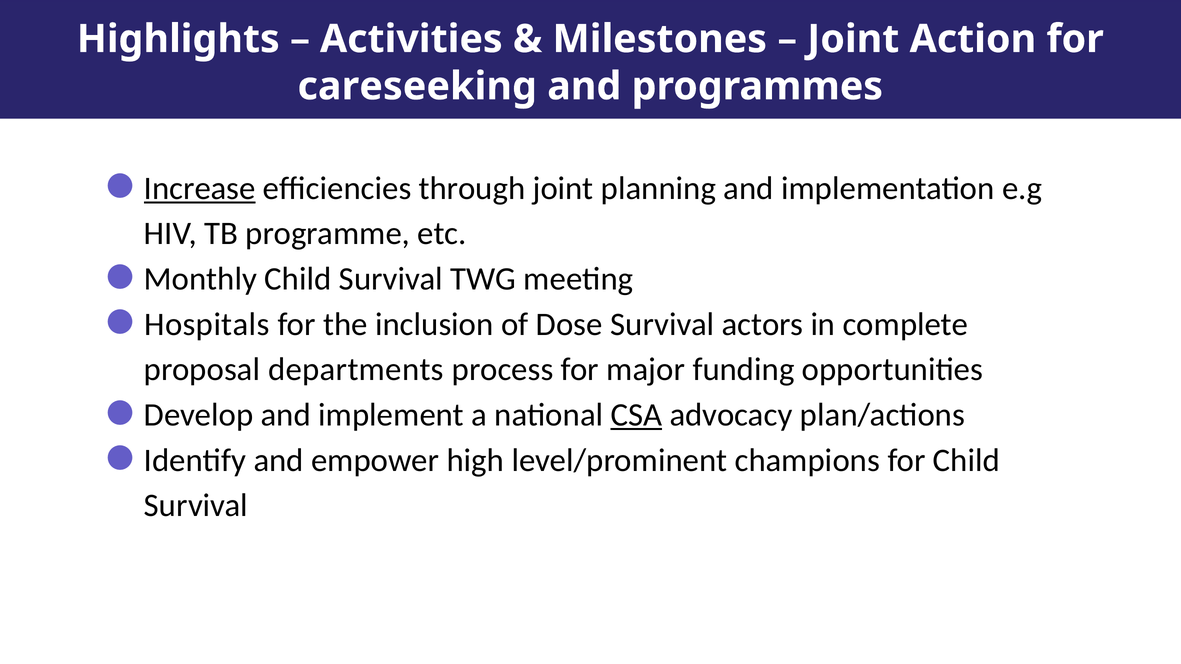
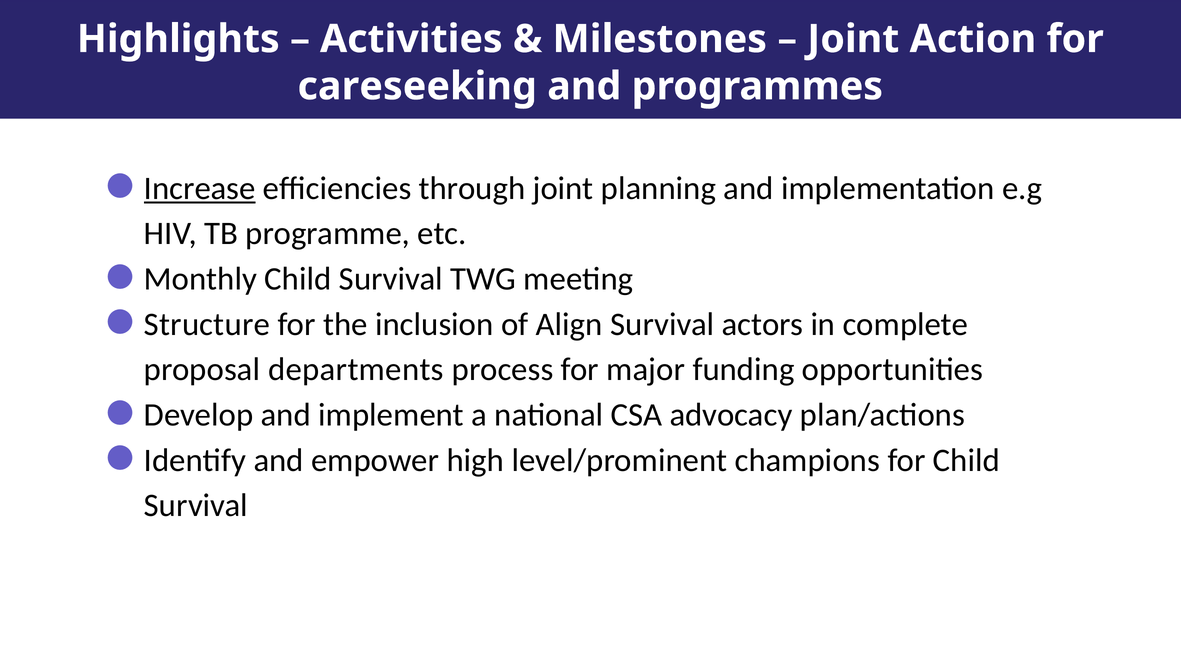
Hospitals: Hospitals -> Structure
Dose: Dose -> Align
CSA underline: present -> none
